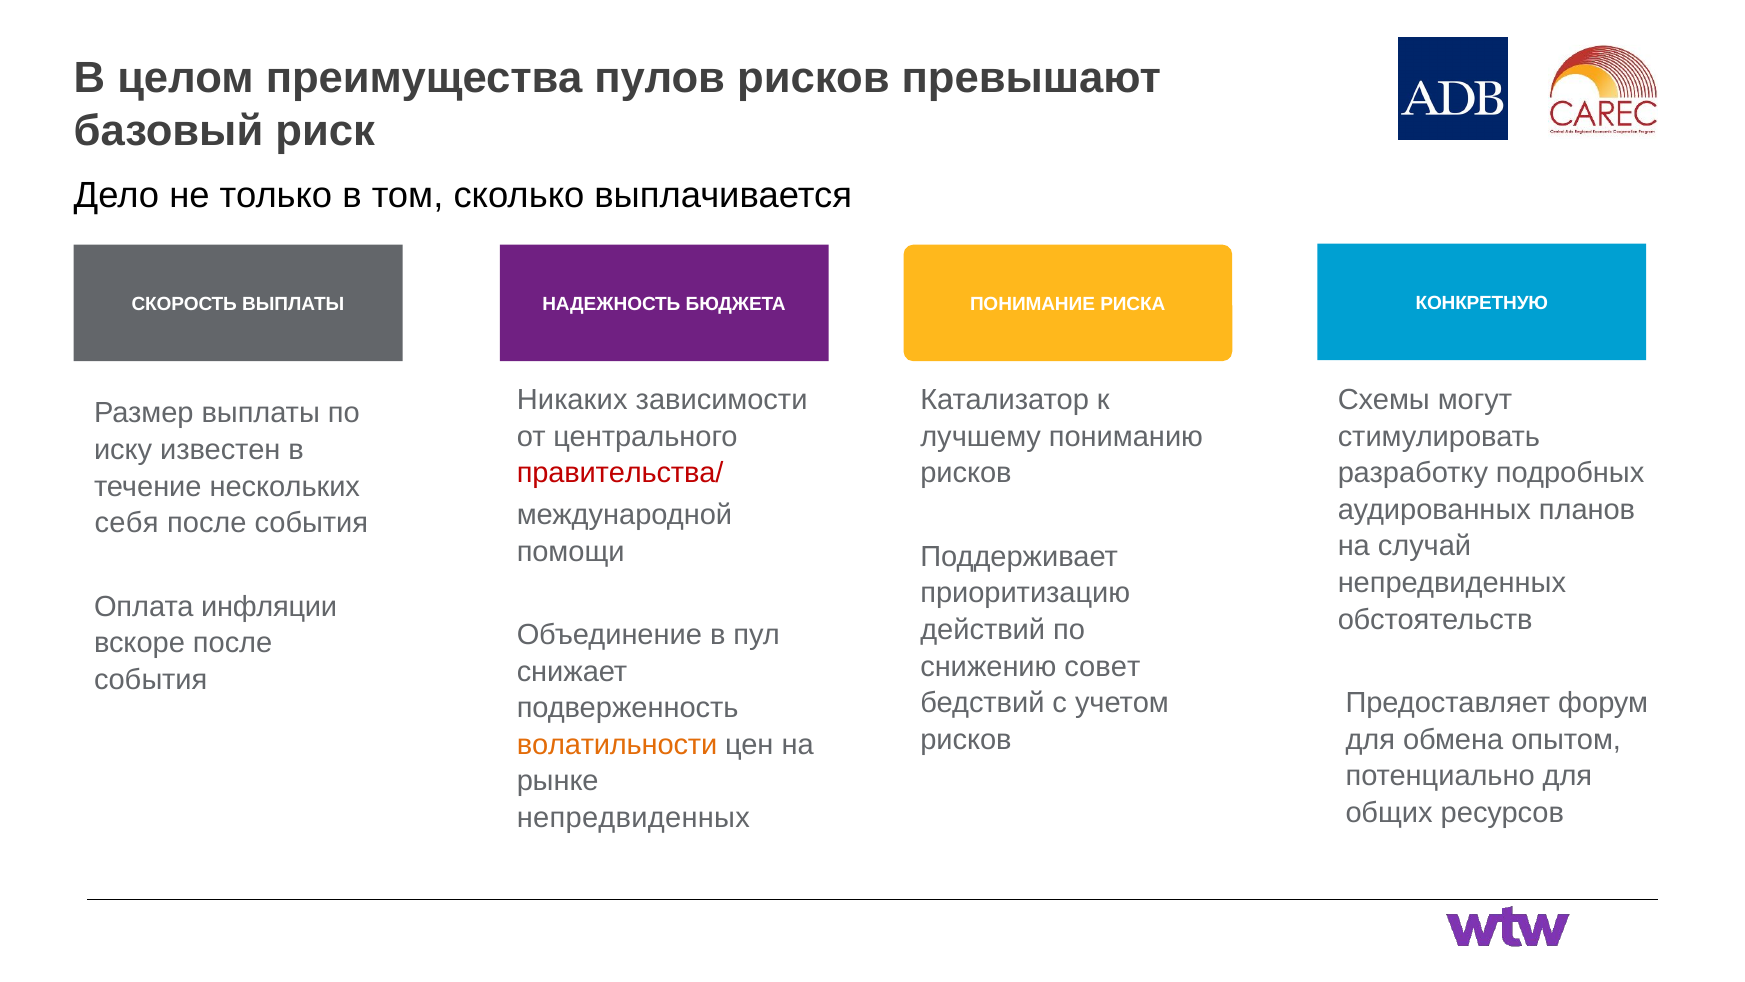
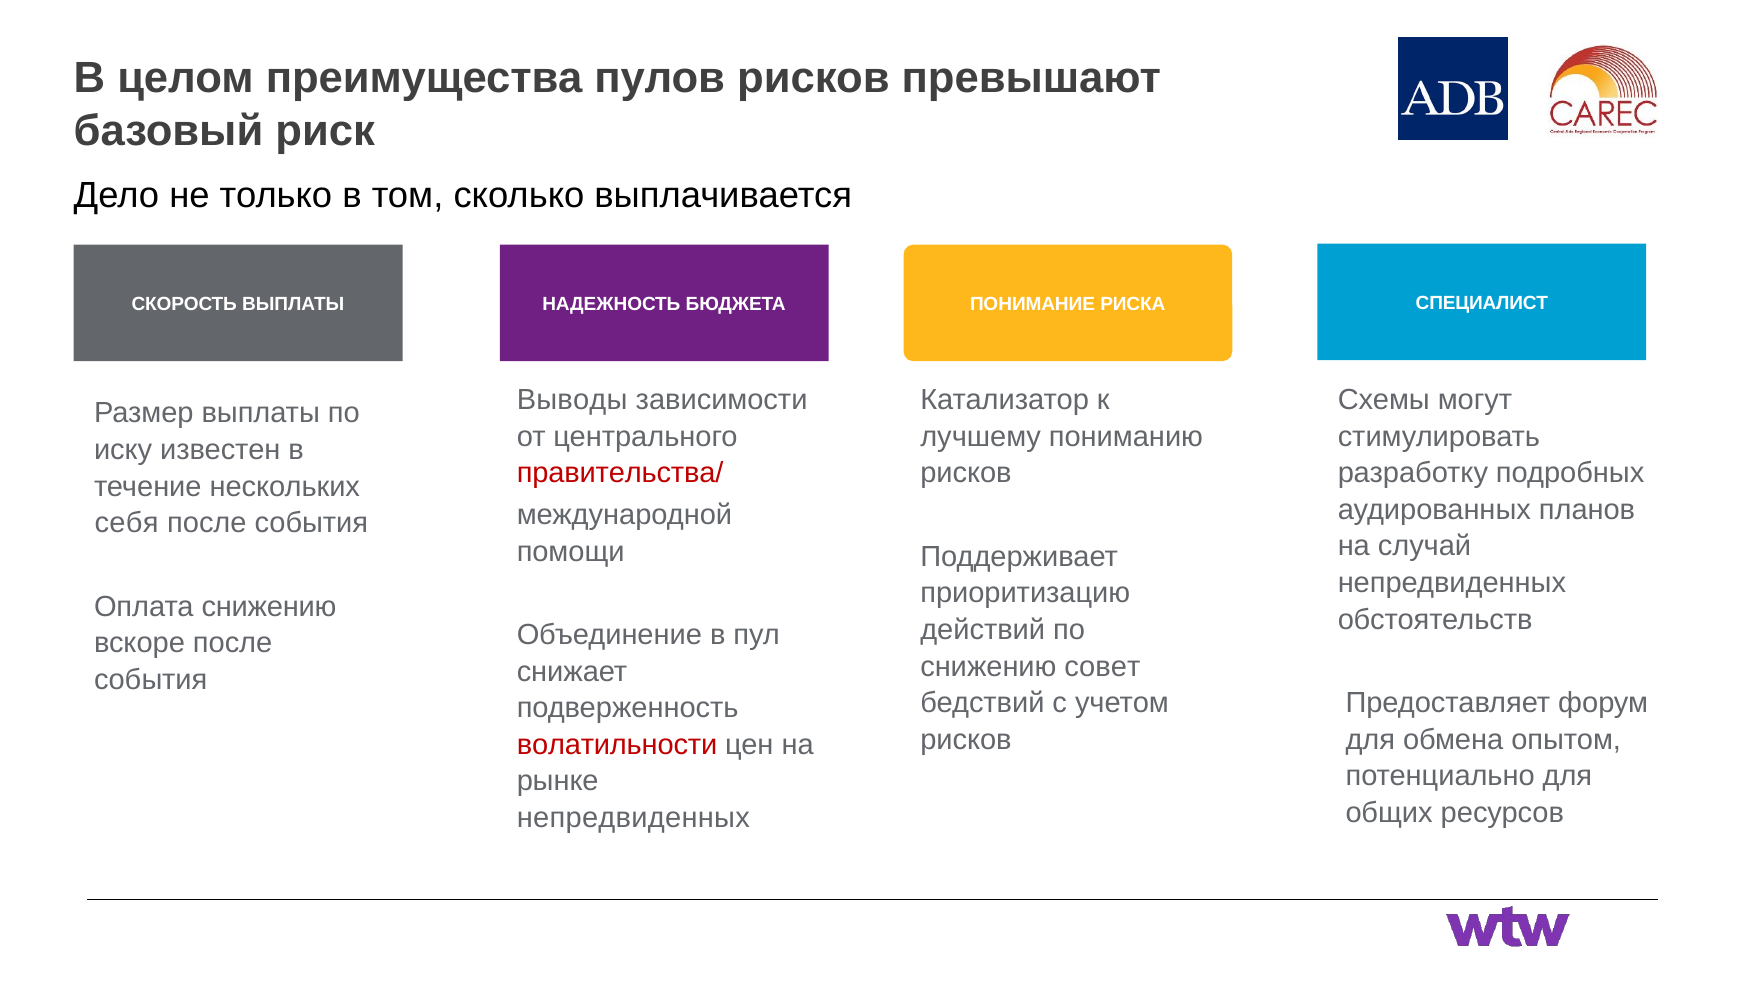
КОНКРЕТНУЮ: КОНКРЕТНУЮ -> СПЕЦИАЛИСТ
Никаких: Никаких -> Выводы
Оплата инфляции: инфляции -> снижению
волатильности colour: orange -> red
